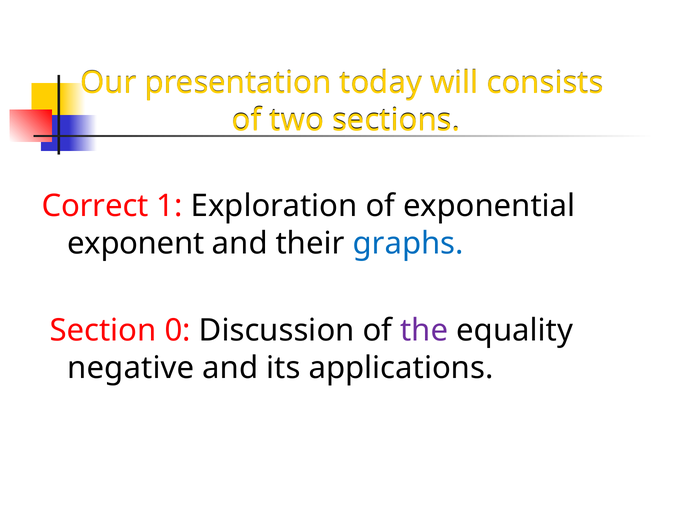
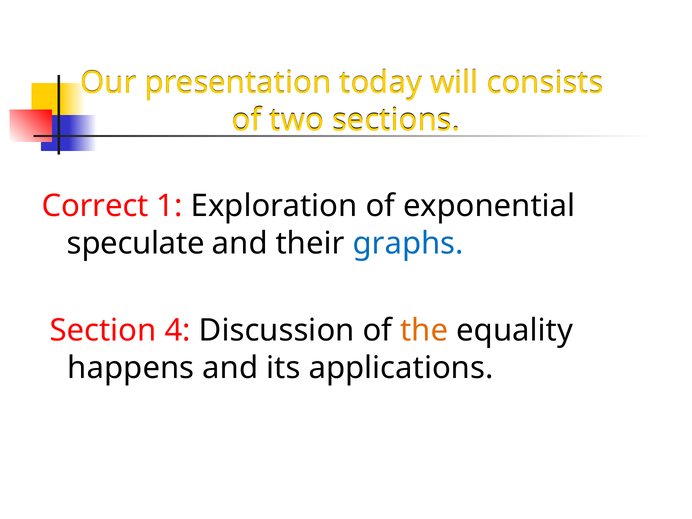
exponent: exponent -> speculate
0: 0 -> 4
the colour: purple -> orange
negative: negative -> happens
